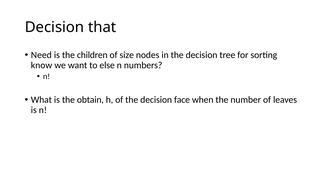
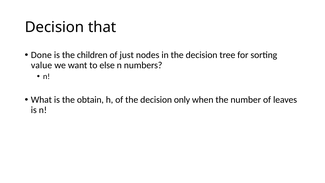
Need: Need -> Done
size: size -> just
know: know -> value
face: face -> only
